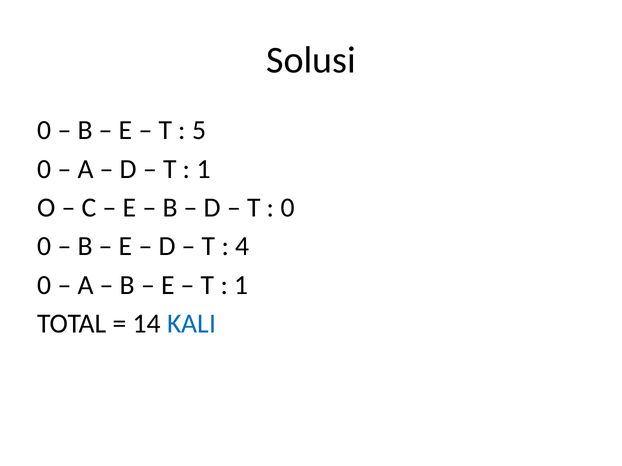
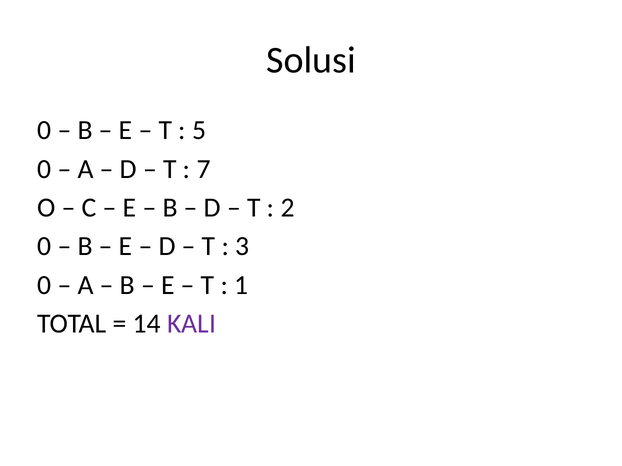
1 at (204, 169): 1 -> 7
0 at (288, 208): 0 -> 2
4: 4 -> 3
KALI colour: blue -> purple
